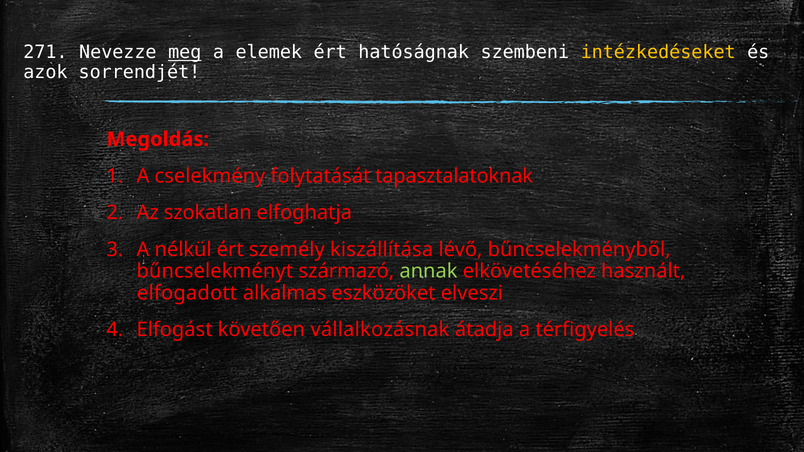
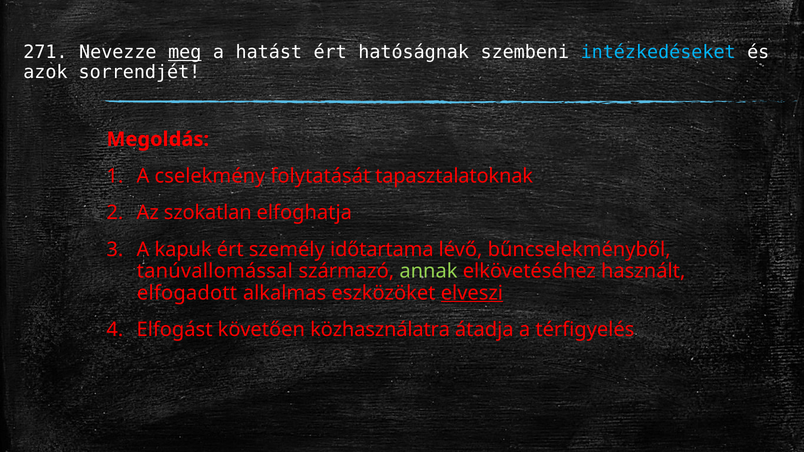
elemek: elemek -> hatást
intézkedéseket colour: yellow -> light blue
nélkül: nélkül -> kapuk
kiszállítása: kiszállítása -> időtartama
bűncselekményt: bűncselekményt -> tanúvallomással
elveszi underline: none -> present
vállalkozásnak: vállalkozásnak -> közhasználatra
